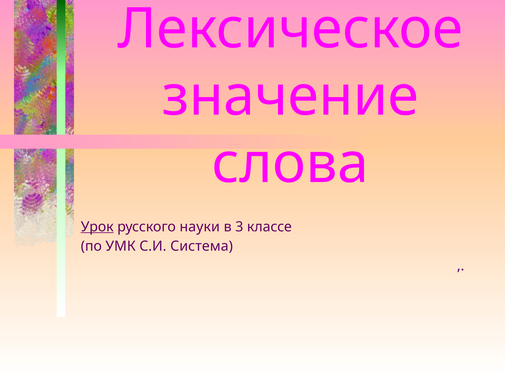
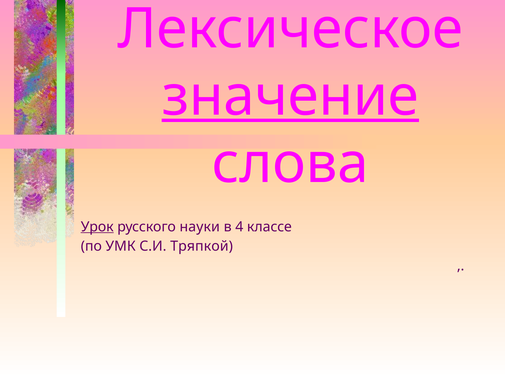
значение underline: none -> present
3: 3 -> 4
Система: Система -> Тряпкой
